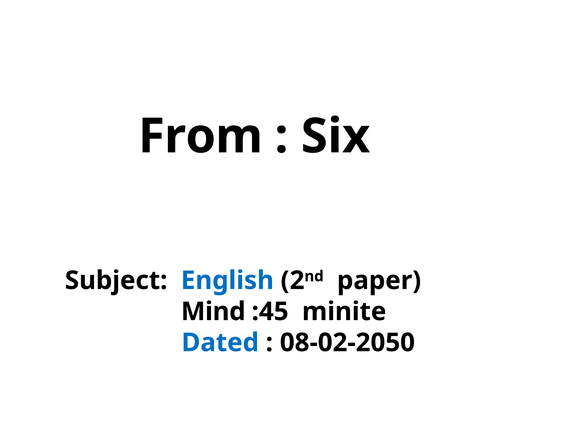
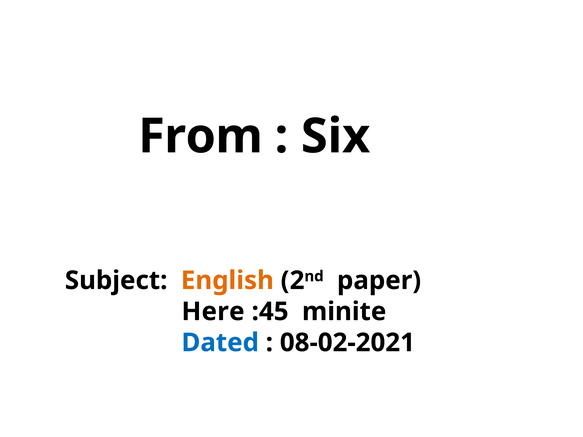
English colour: blue -> orange
Mind: Mind -> Here
08-02-2050: 08-02-2050 -> 08-02-2021
